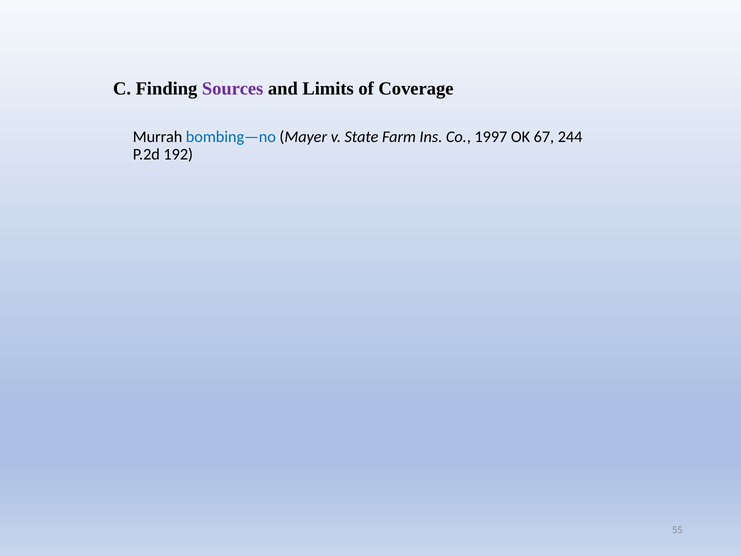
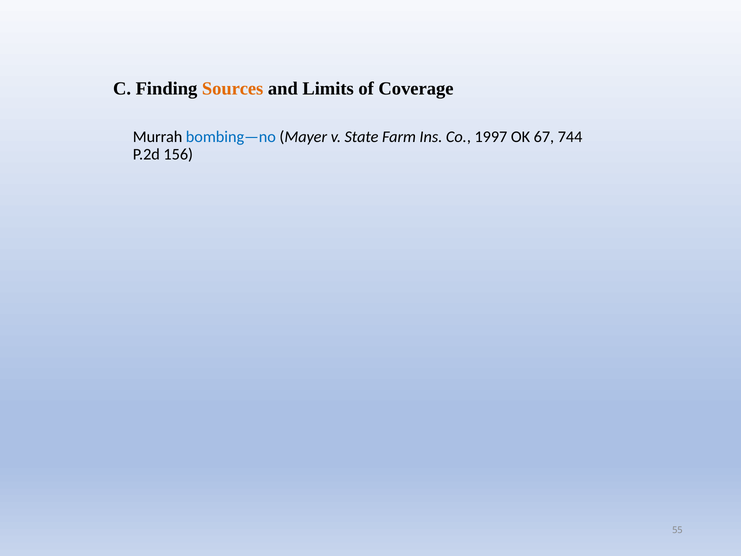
Sources colour: purple -> orange
244: 244 -> 744
192: 192 -> 156
